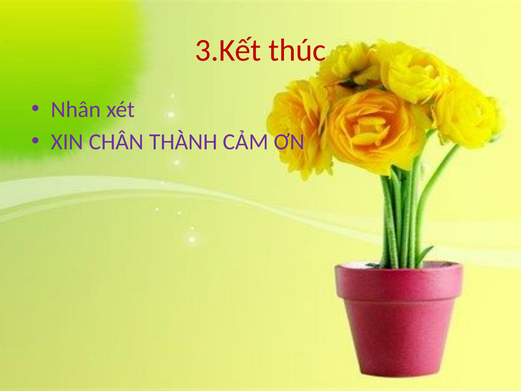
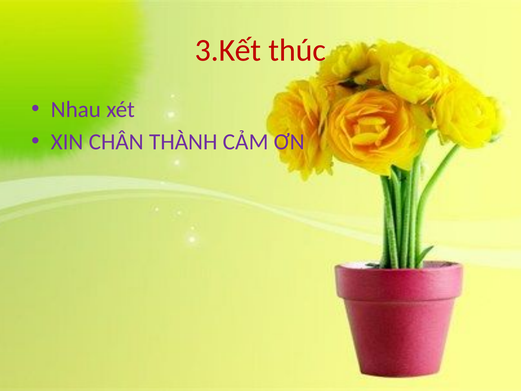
Nhân: Nhân -> Nhau
